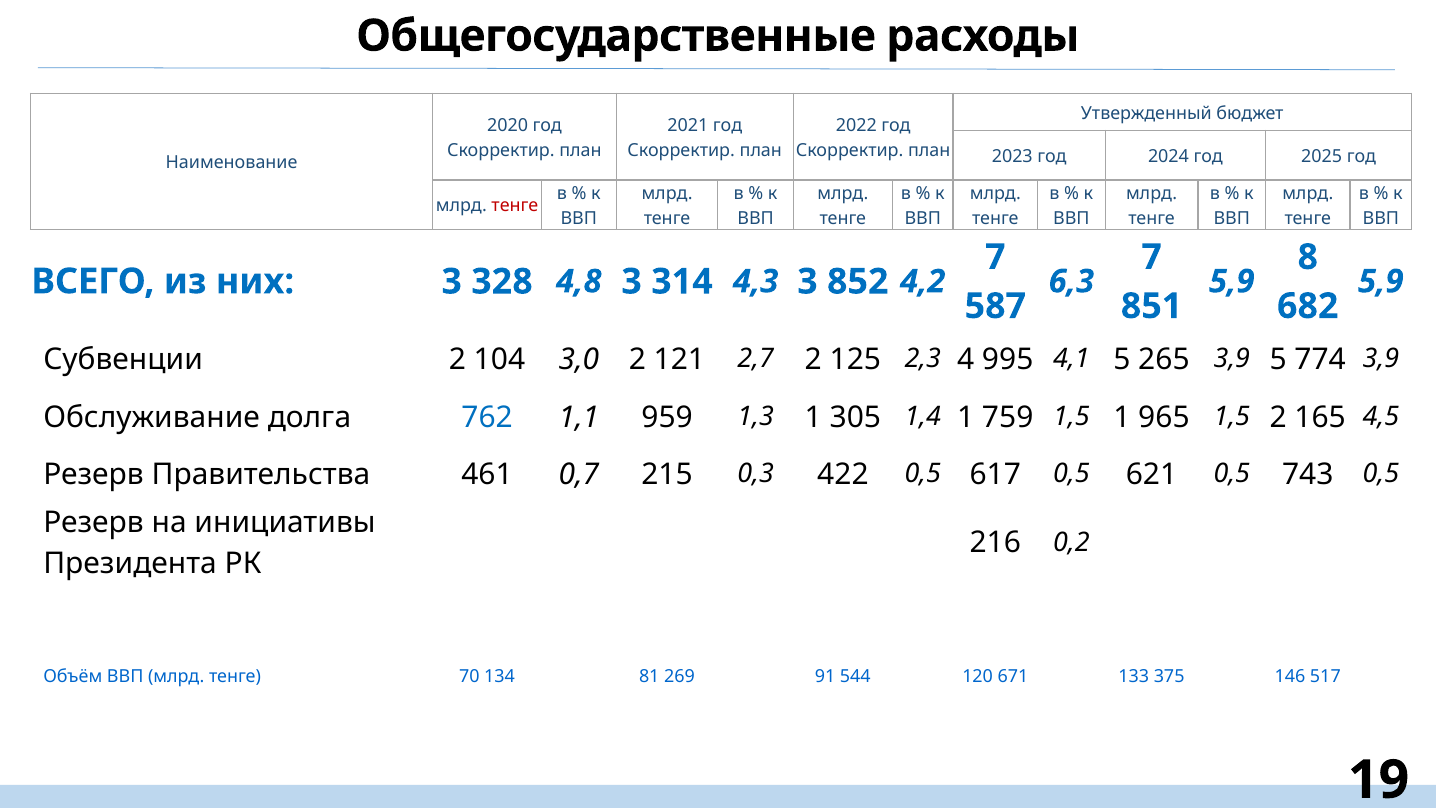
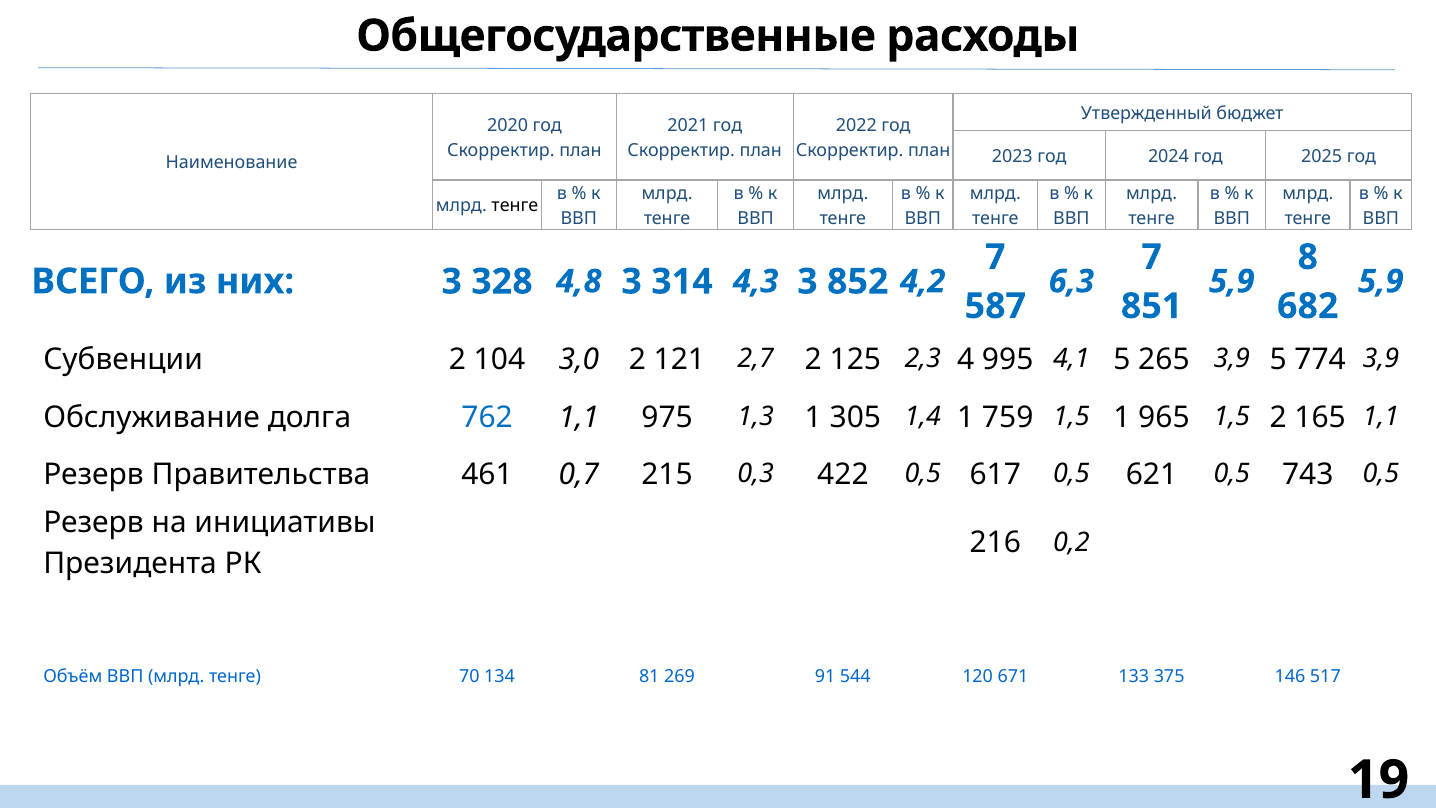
тенге at (515, 206) colour: red -> black
959: 959 -> 975
165 4,5: 4,5 -> 1,1
